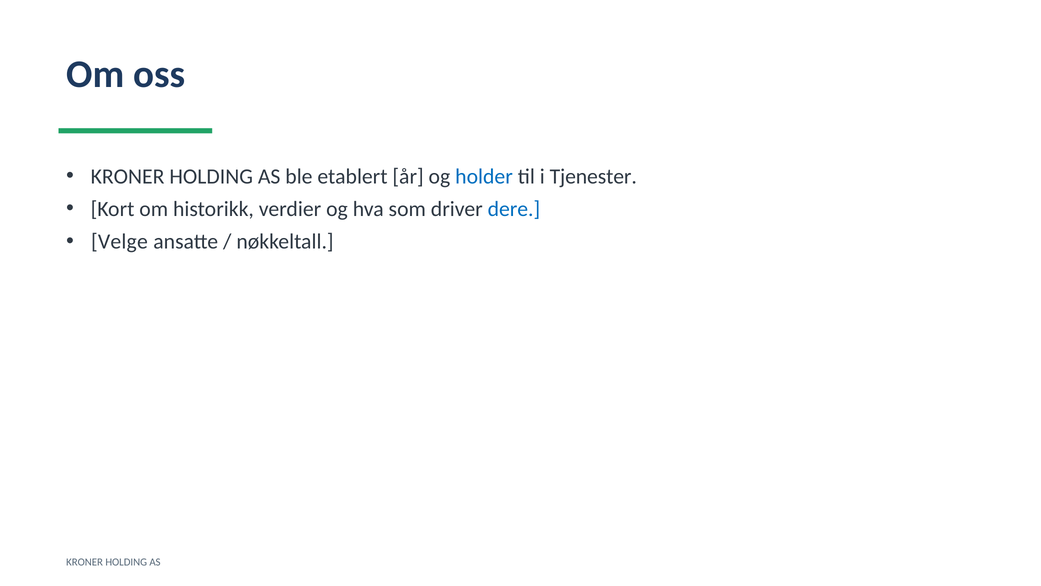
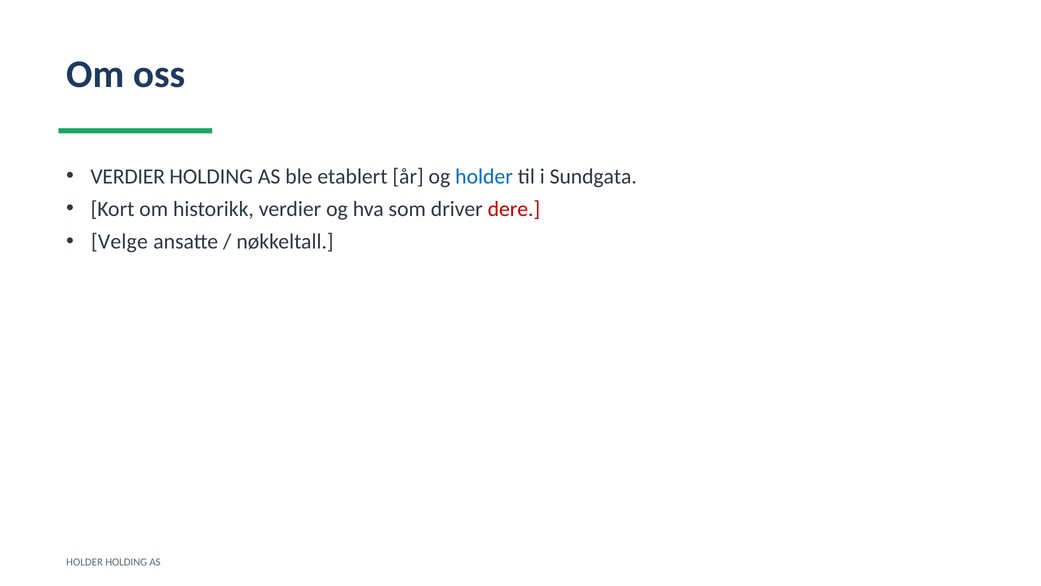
KRONER at (128, 176): KRONER -> VERDIER
Tjenester: Tjenester -> Sundgata
dere colour: blue -> red
KRONER at (85, 562): KRONER -> HOLDER
